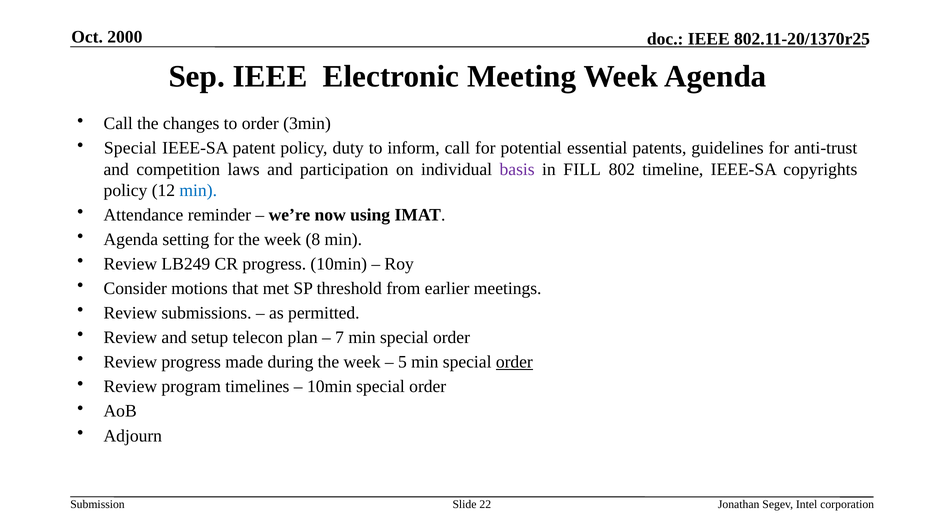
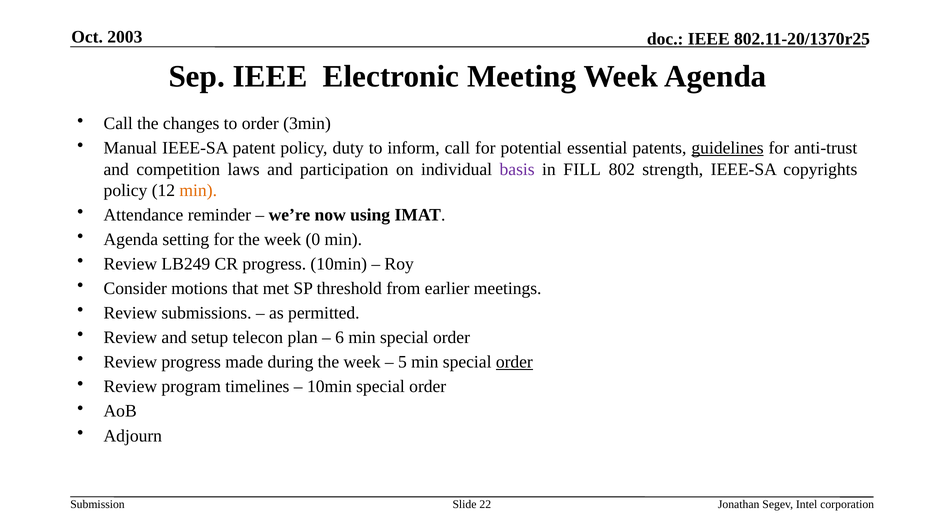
2000: 2000 -> 2003
Special at (130, 148): Special -> Manual
guidelines underline: none -> present
timeline: timeline -> strength
min at (198, 190) colour: blue -> orange
8: 8 -> 0
7: 7 -> 6
